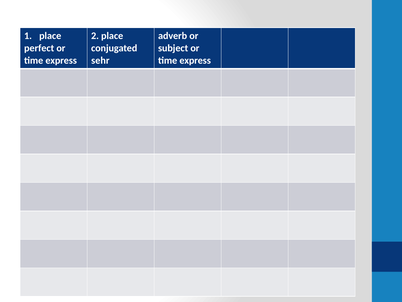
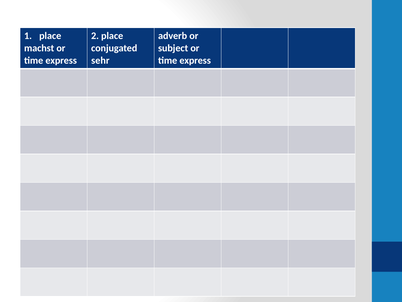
perfect: perfect -> machst
